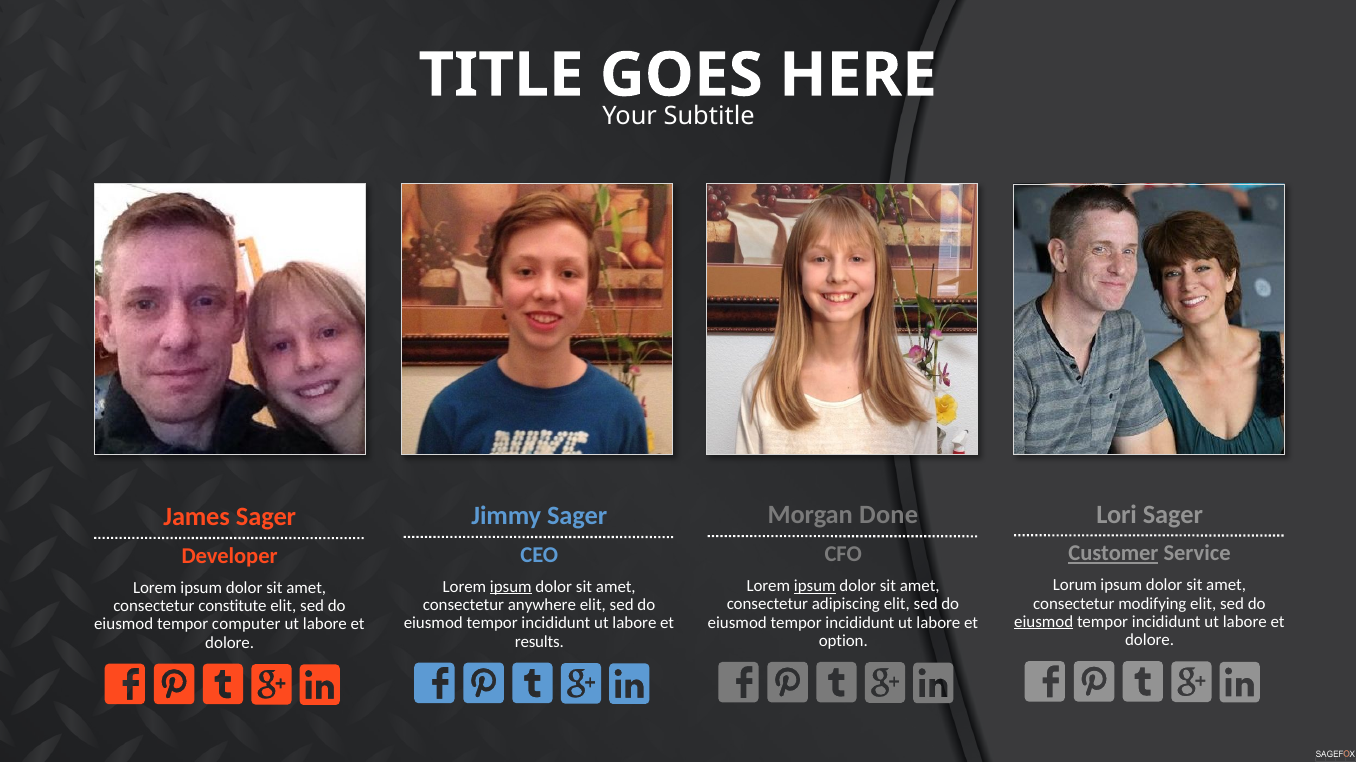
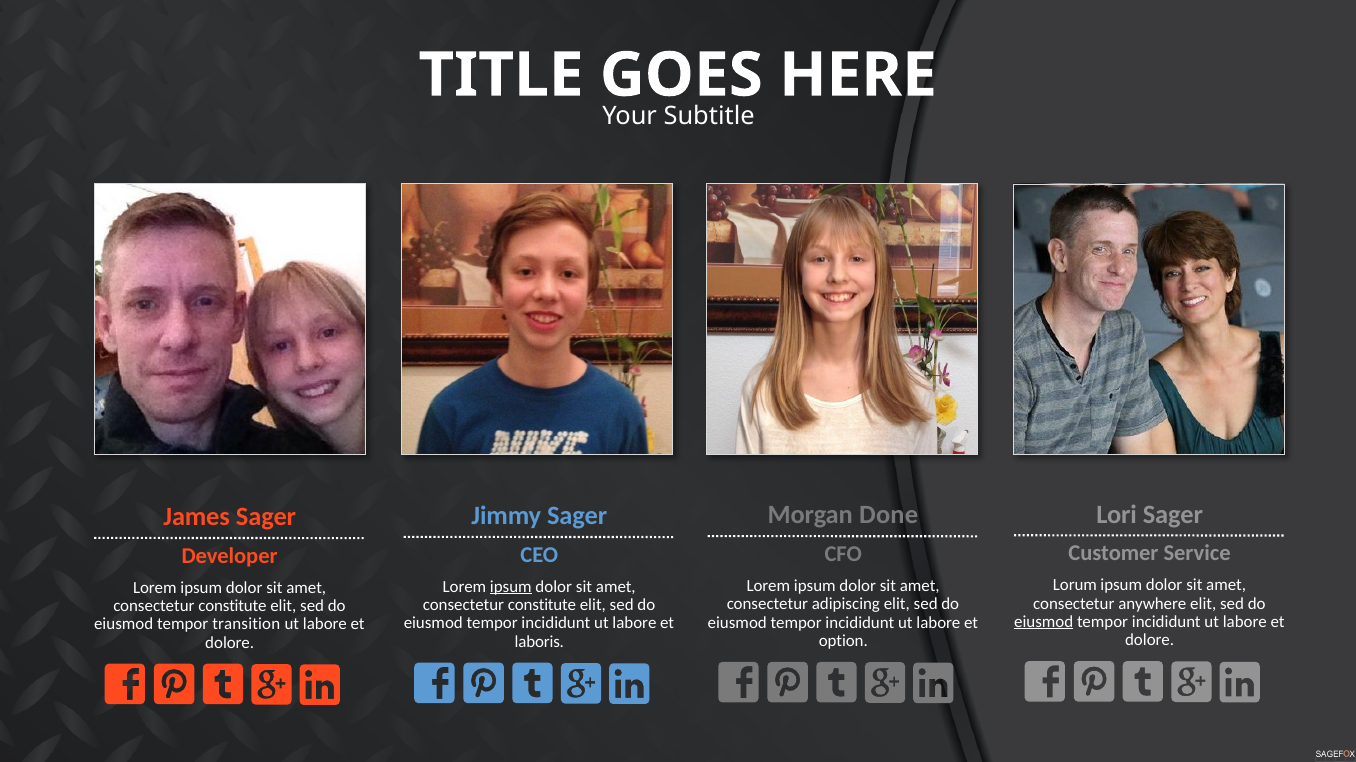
Customer underline: present -> none
ipsum at (815, 587) underline: present -> none
modifying: modifying -> anywhere
anywhere at (542, 606): anywhere -> constitute
computer: computer -> transition
results: results -> laboris
